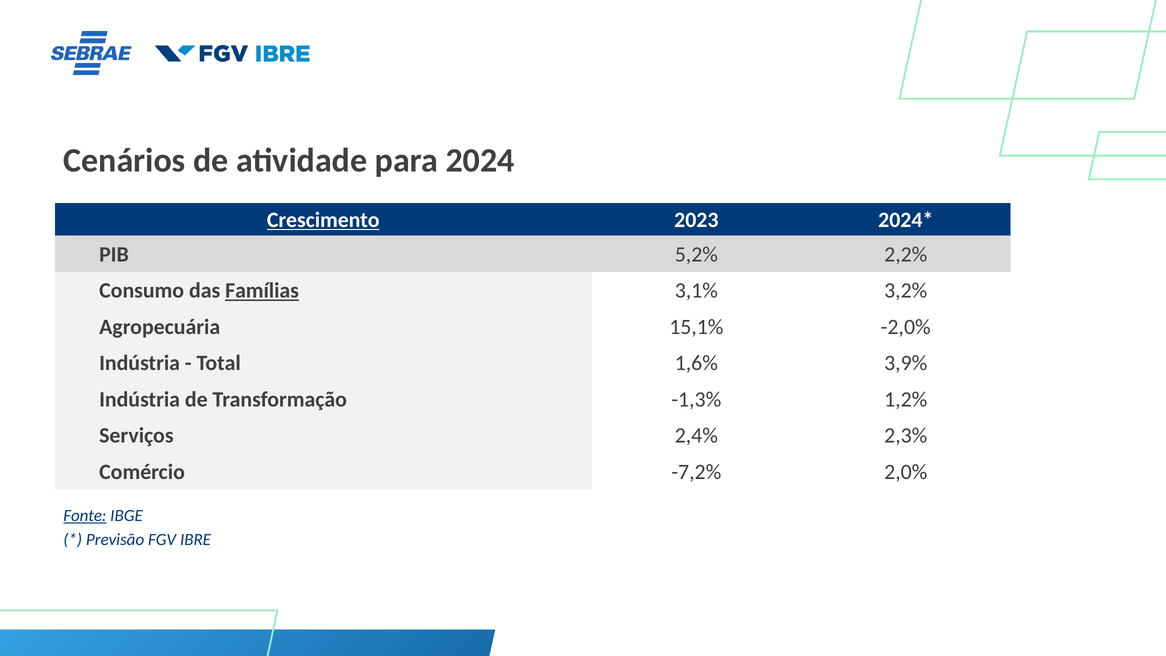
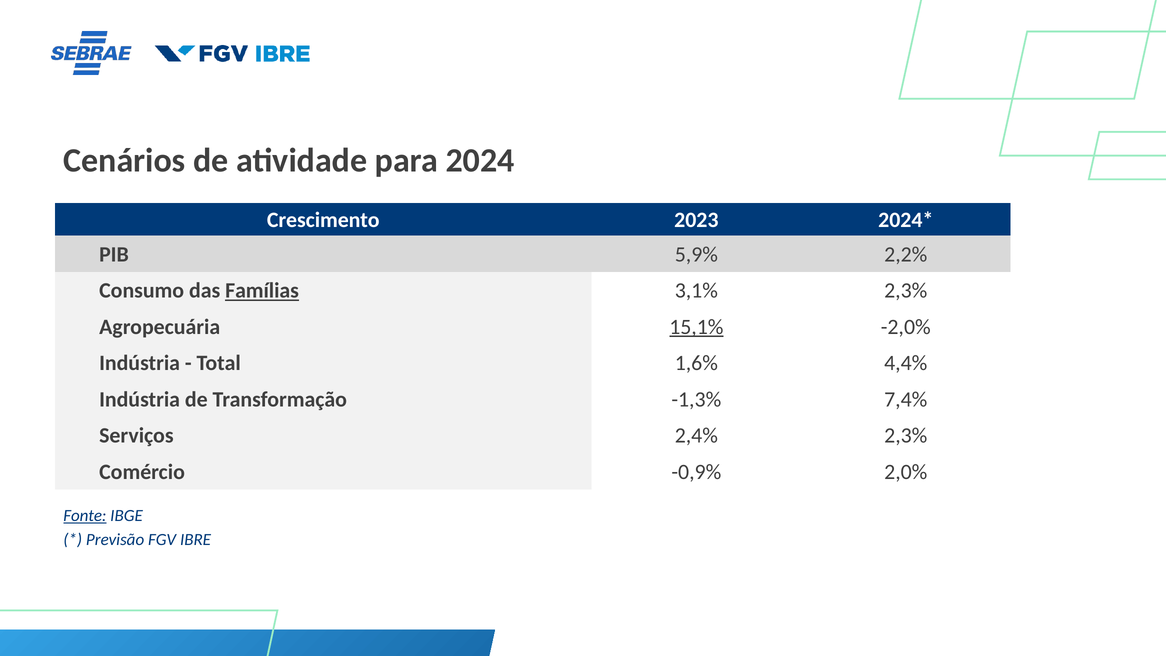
Crescimento underline: present -> none
5,2%: 5,2% -> 5,9%
3,1% 3,2%: 3,2% -> 2,3%
15,1% underline: none -> present
3,9%: 3,9% -> 4,4%
1,2%: 1,2% -> 7,4%
-7,2%: -7,2% -> -0,9%
